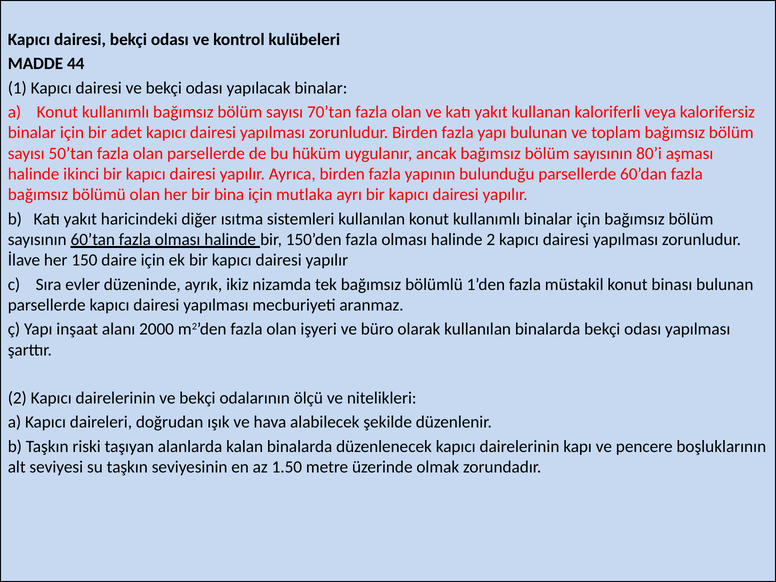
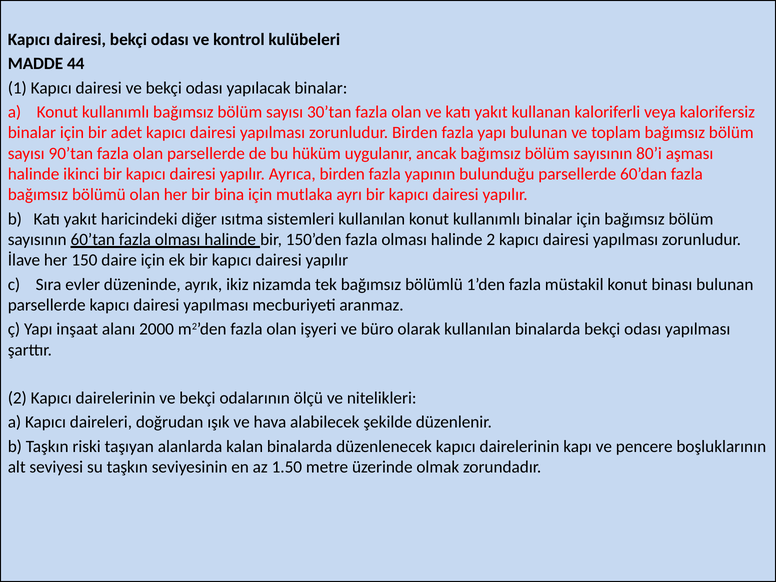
70’tan: 70’tan -> 30’tan
50’tan: 50’tan -> 90’tan
